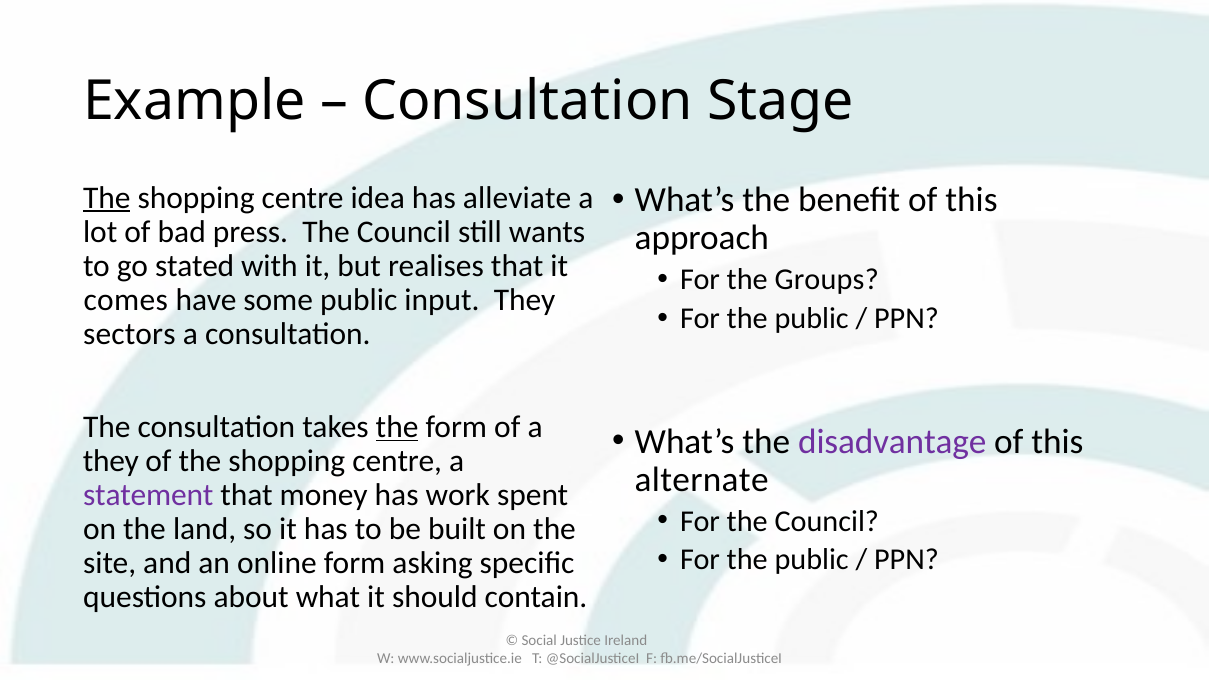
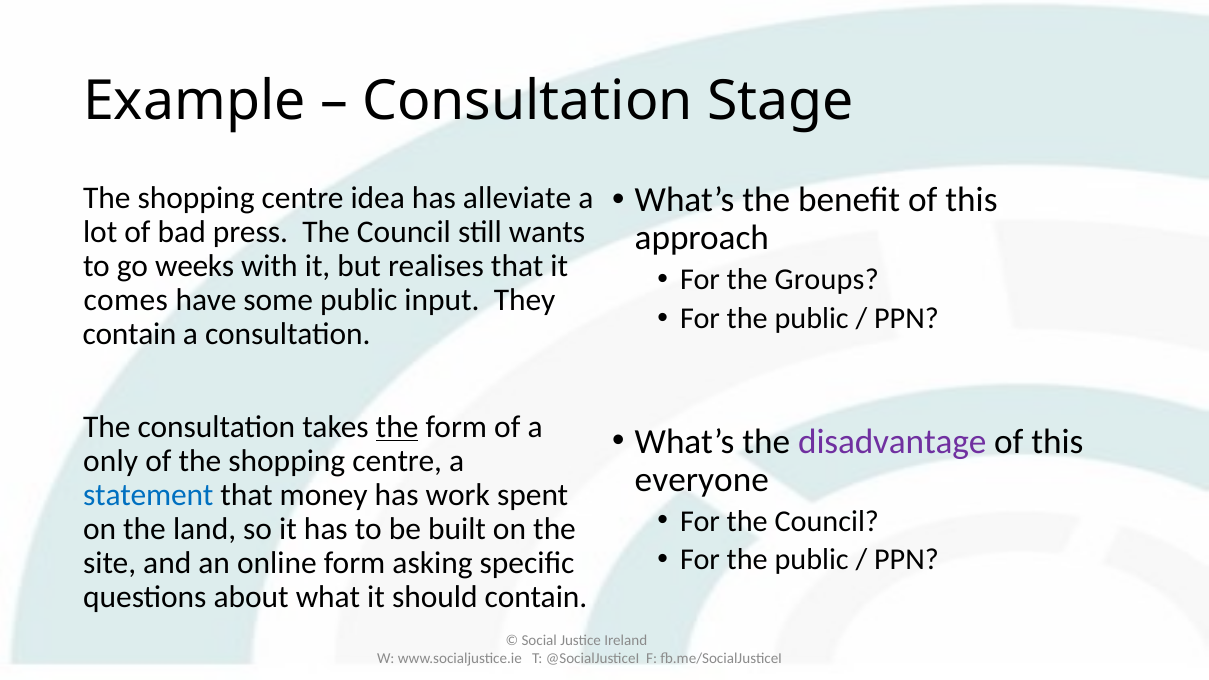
The at (107, 198) underline: present -> none
stated: stated -> weeks
sectors at (129, 334): sectors -> contain
they at (111, 461): they -> only
alternate: alternate -> everyone
statement colour: purple -> blue
